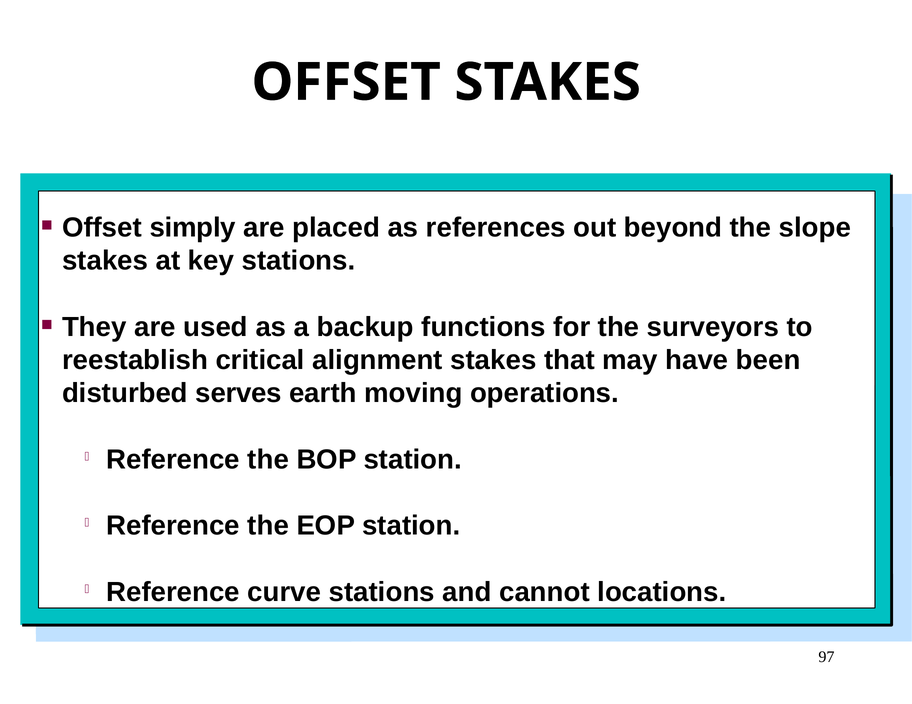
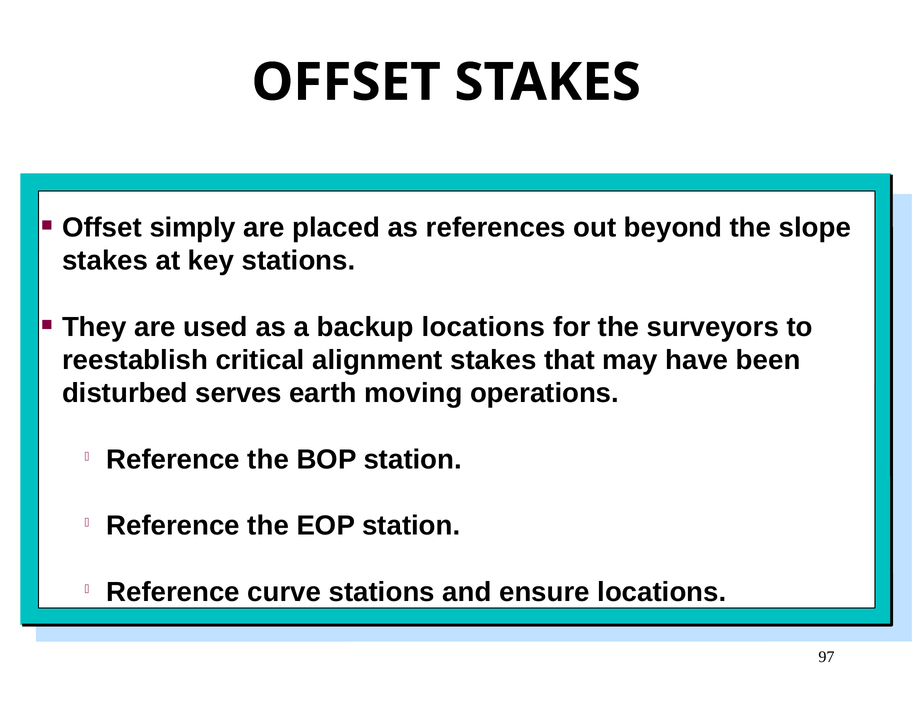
backup functions: functions -> locations
cannot: cannot -> ensure
